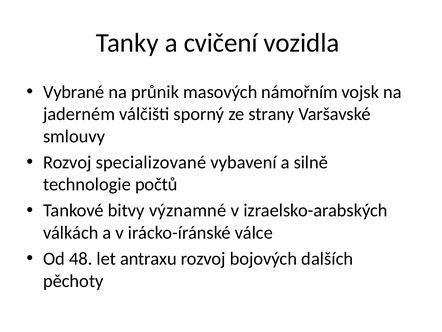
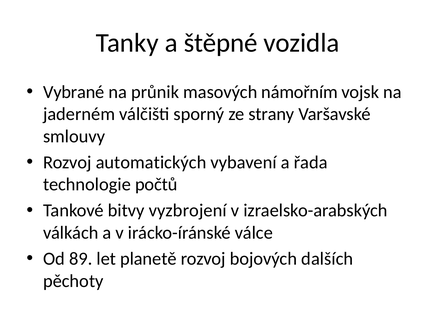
cvičení: cvičení -> štěpné
specializované: specializované -> automatických
silně: silně -> řada
významné: významné -> vyzbrojení
48: 48 -> 89
antraxu: antraxu -> planetě
